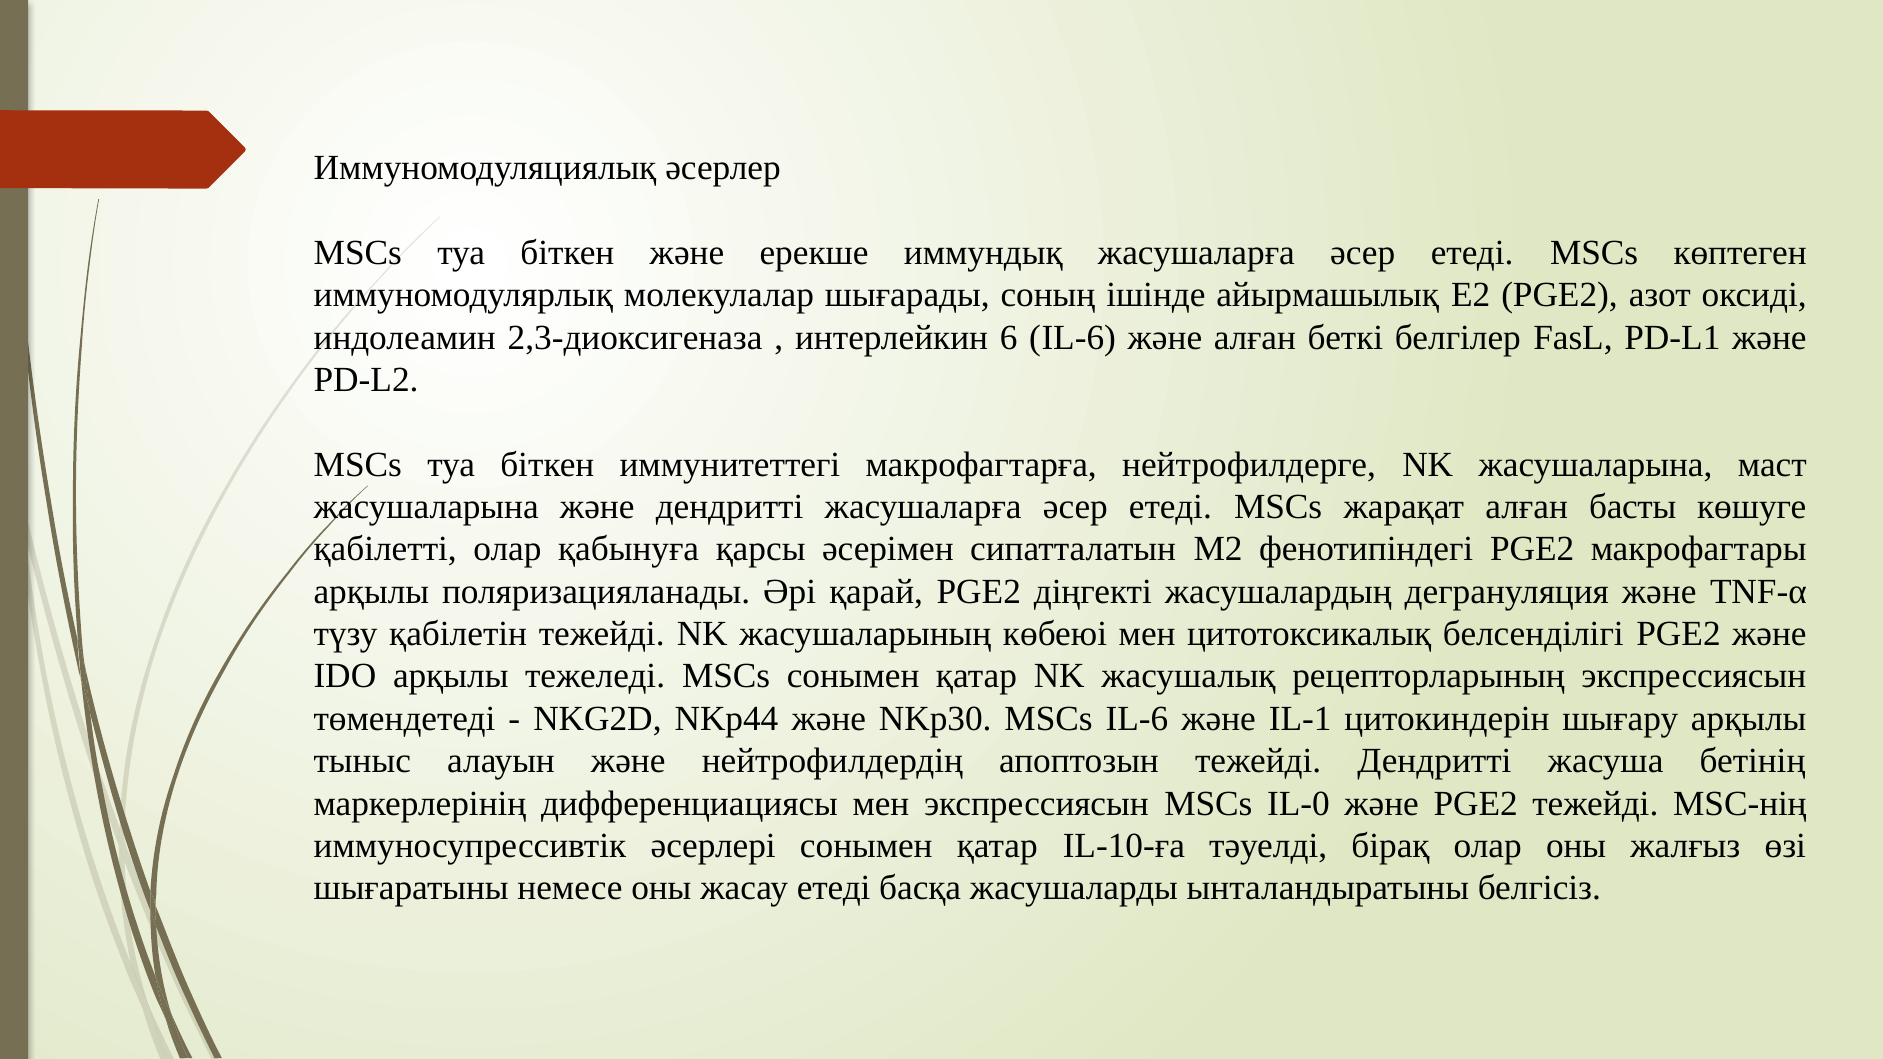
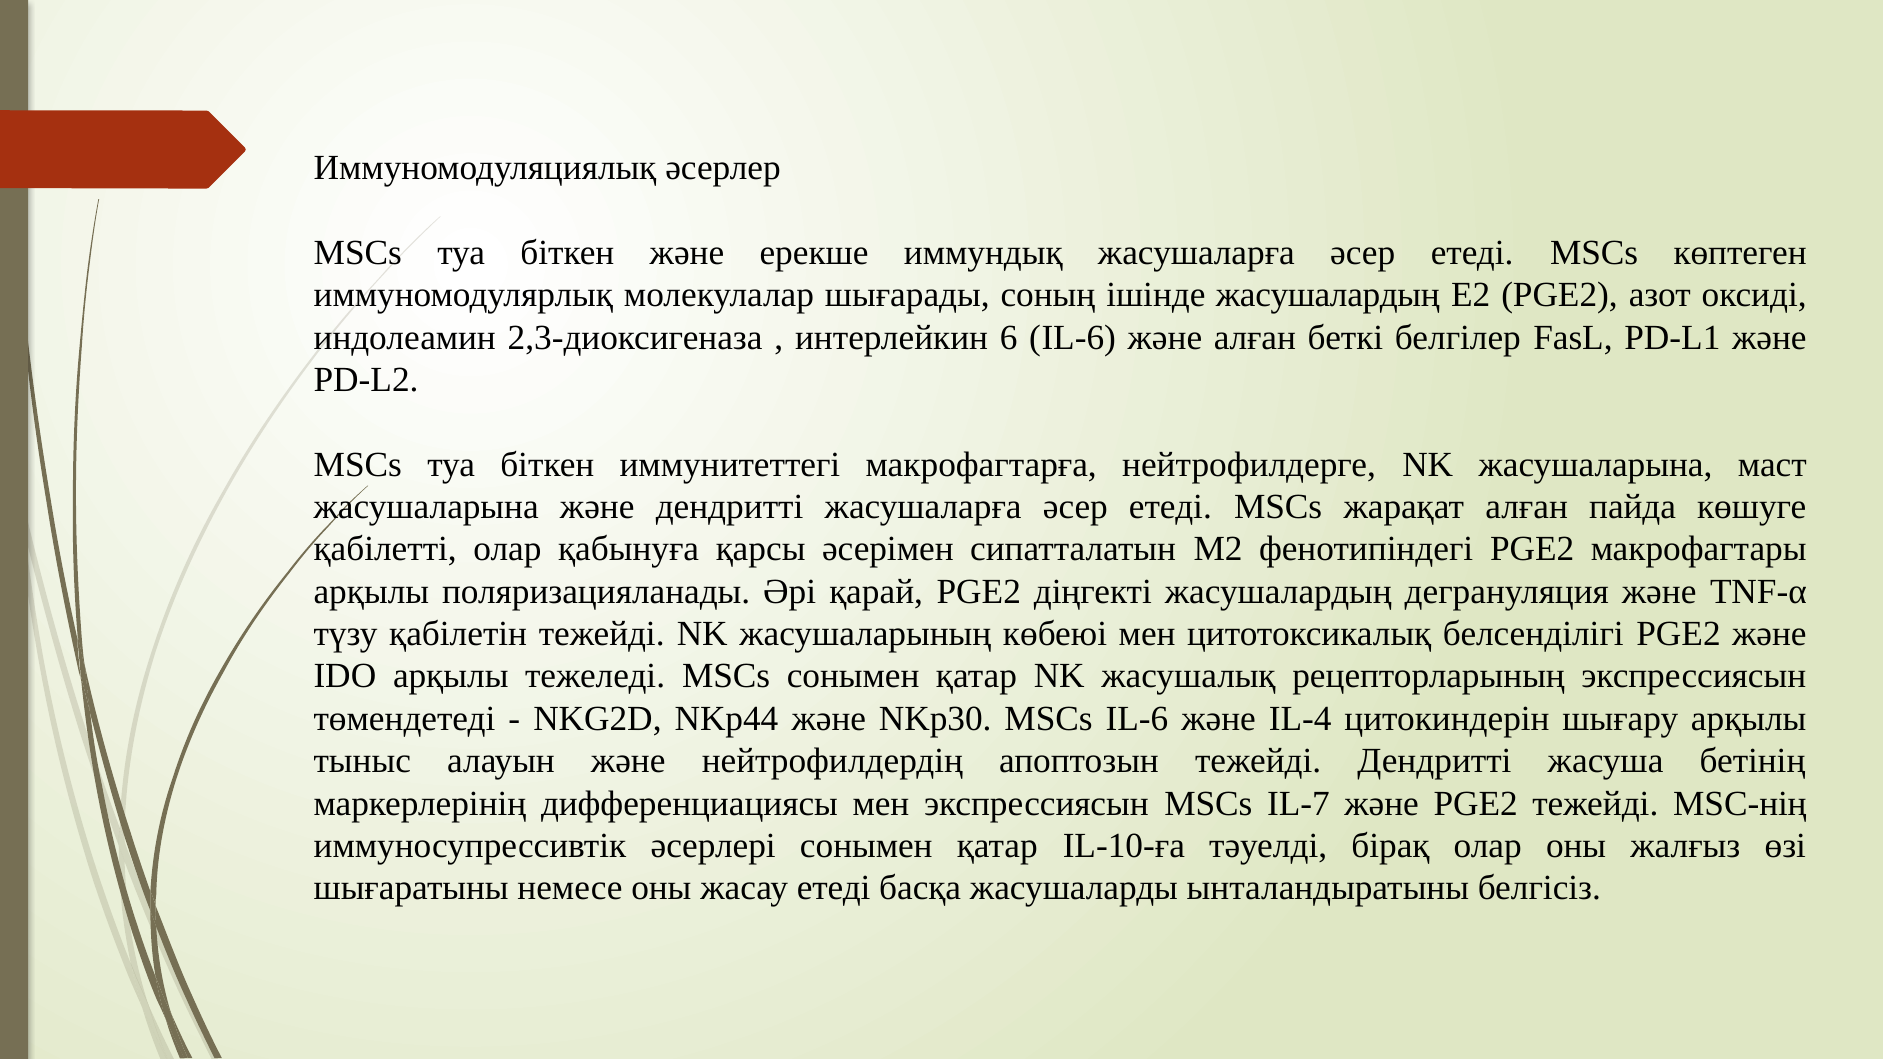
ішінде айырмашылық: айырмашылық -> жасушалардың
басты: басты -> пайда
IL-1: IL-1 -> IL-4
IL-0: IL-0 -> IL-7
